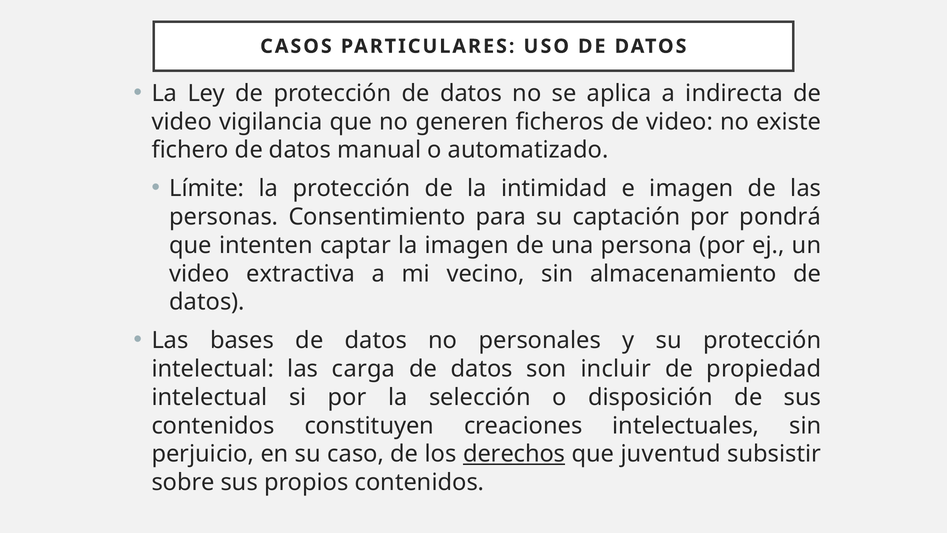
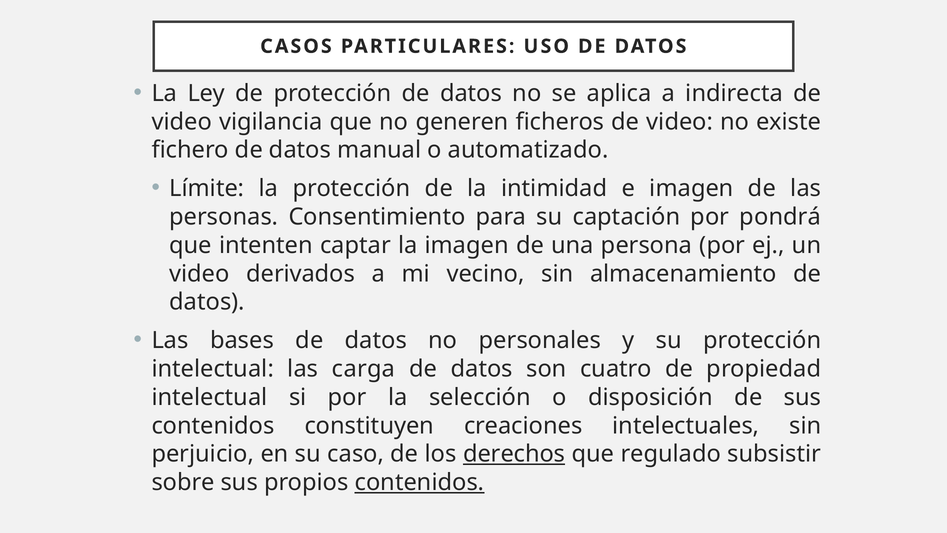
extractiva: extractiva -> derivados
incluir: incluir -> cuatro
juventud: juventud -> regulado
contenidos at (420, 482) underline: none -> present
